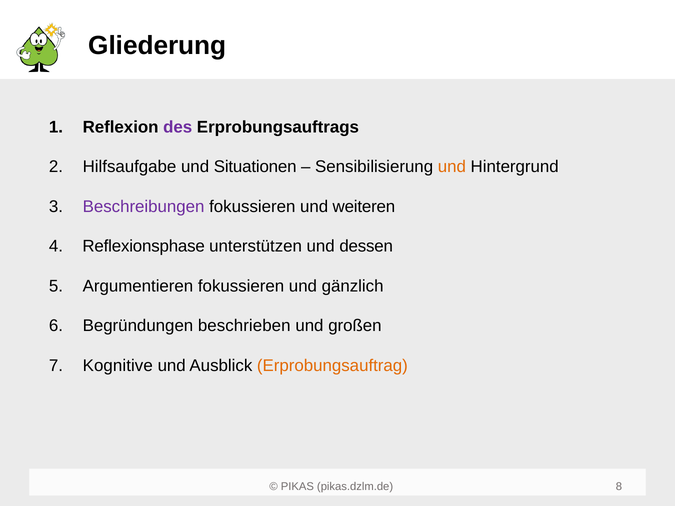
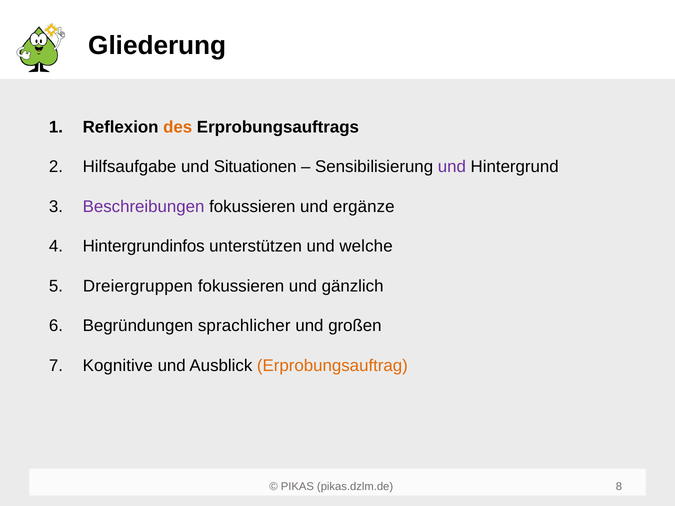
des colour: purple -> orange
und at (452, 167) colour: orange -> purple
weiteren: weiteren -> ergänze
Reflexionsphase: Reflexionsphase -> Hintergrundinfos
dessen: dessen -> welche
Argumentieren: Argumentieren -> Dreiergruppen
beschrieben: beschrieben -> sprachlicher
